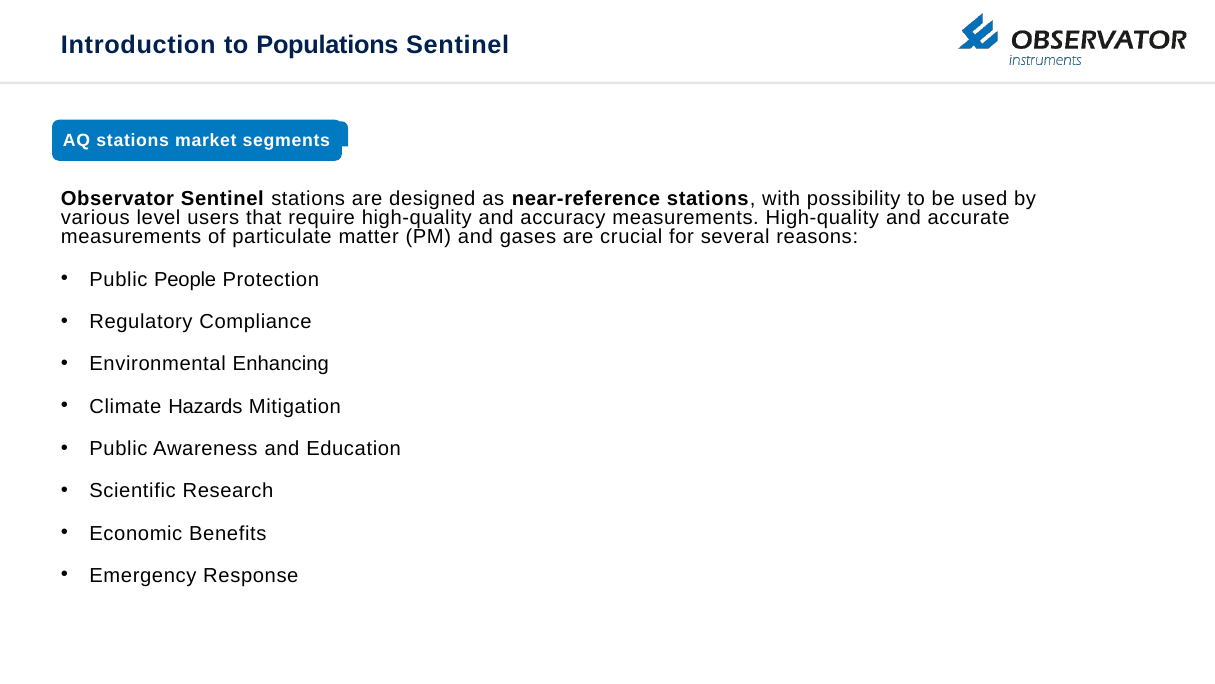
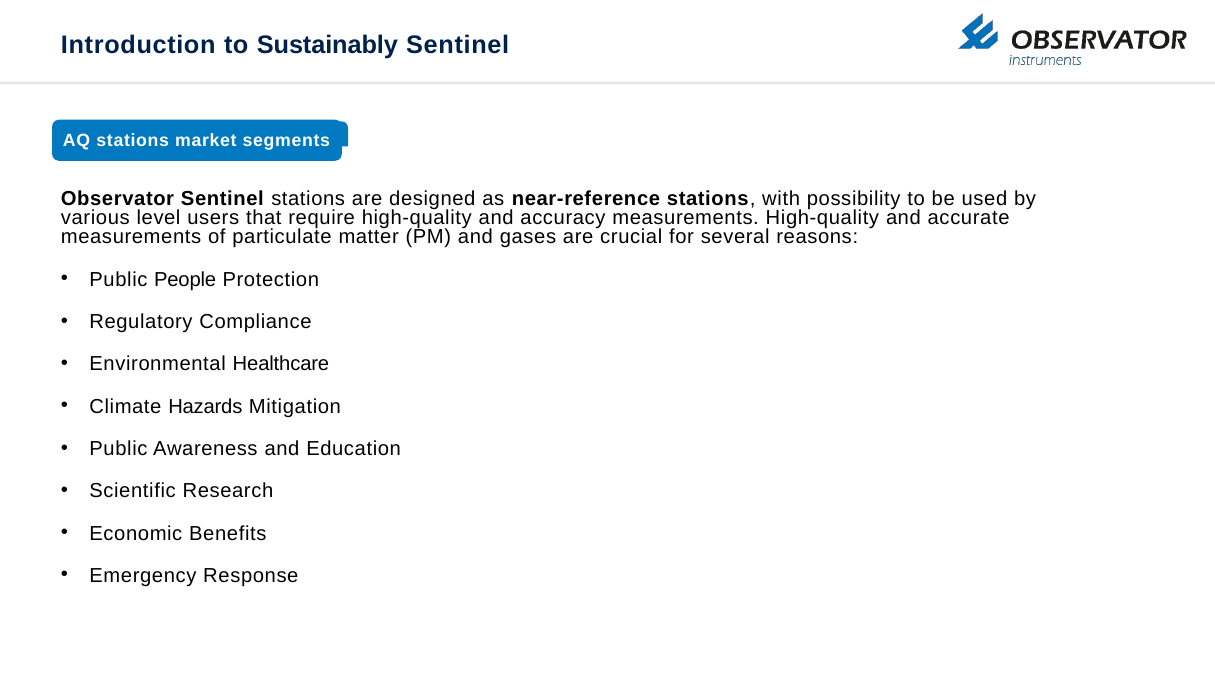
Populations: Populations -> Sustainably
Enhancing: Enhancing -> Healthcare
